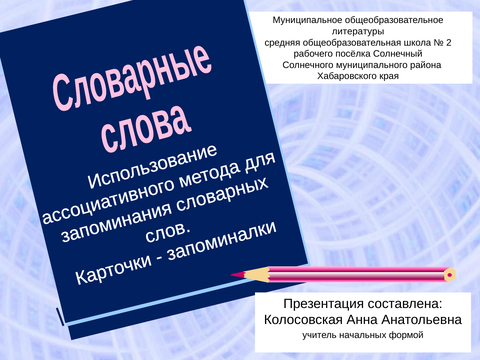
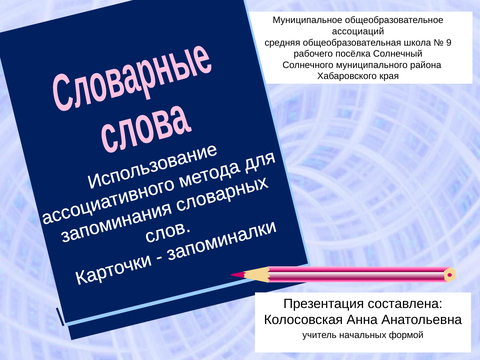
литературы: литературы -> ассоциаций
2: 2 -> 9
